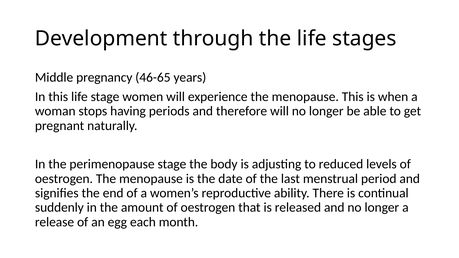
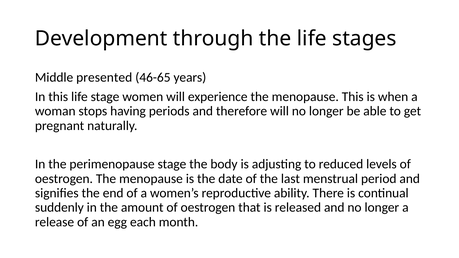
pregnancy: pregnancy -> presented
